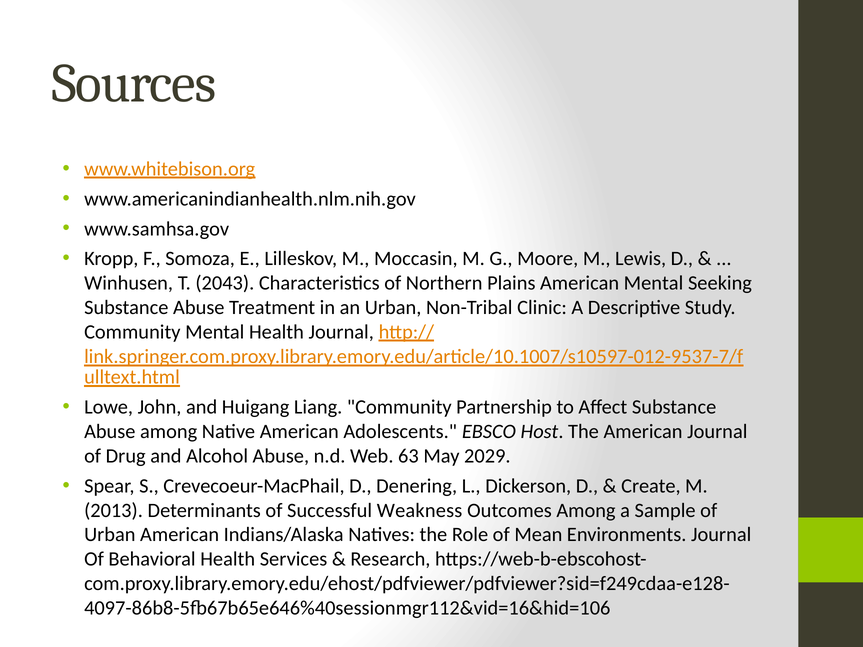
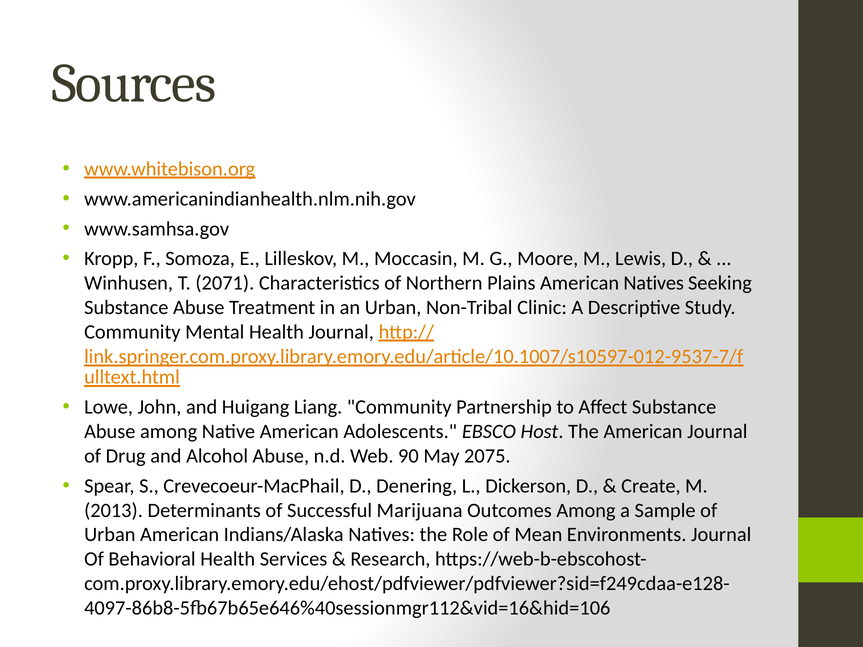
2043: 2043 -> 2071
American Mental: Mental -> Natives
63: 63 -> 90
2029: 2029 -> 2075
Weakness: Weakness -> Marijuana
